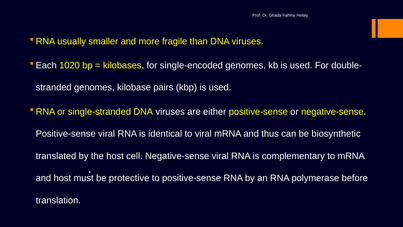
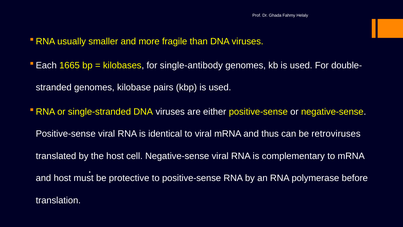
1020: 1020 -> 1665
single-encoded: single-encoded -> single-antibody
biosynthetic: biosynthetic -> retroviruses
